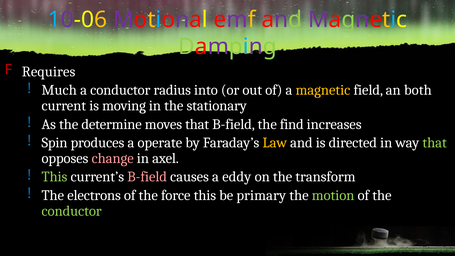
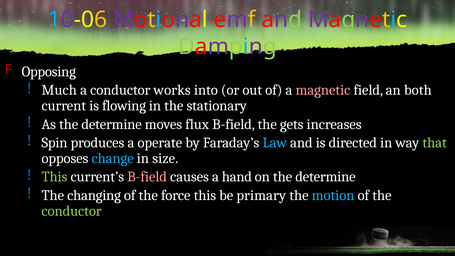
Requires: Requires -> Opposing
radius: radius -> works
magnetic at (323, 90) colour: yellow -> pink
moving: moving -> flowing
moves that: that -> flux
find: find -> gets
Law colour: yellow -> light blue
change colour: pink -> light blue
axel: axel -> size
eddy: eddy -> hand
on the transform: transform -> determine
electrons: electrons -> changing
motion colour: light green -> light blue
